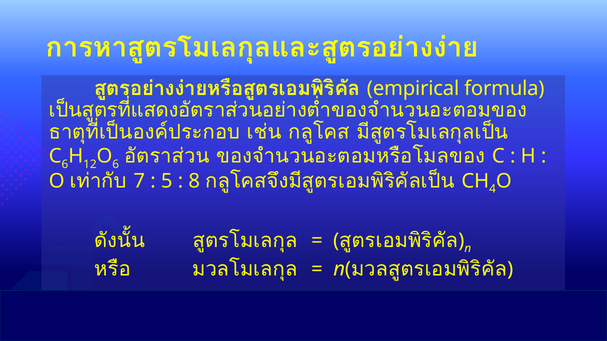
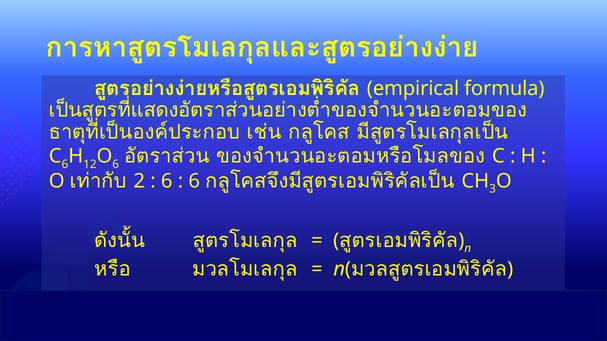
7: 7 -> 2
5 at (167, 181): 5 -> 6
8 at (194, 181): 8 -> 6
4: 4 -> 3
